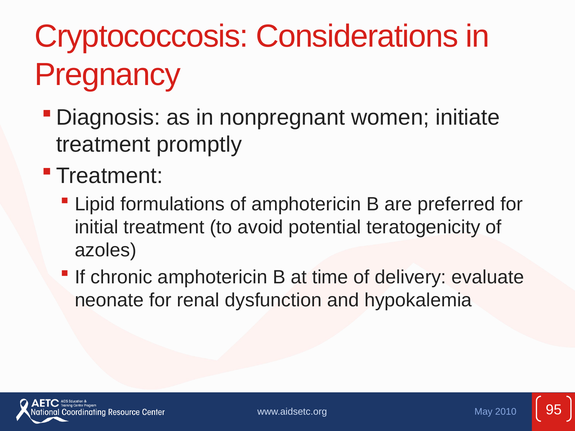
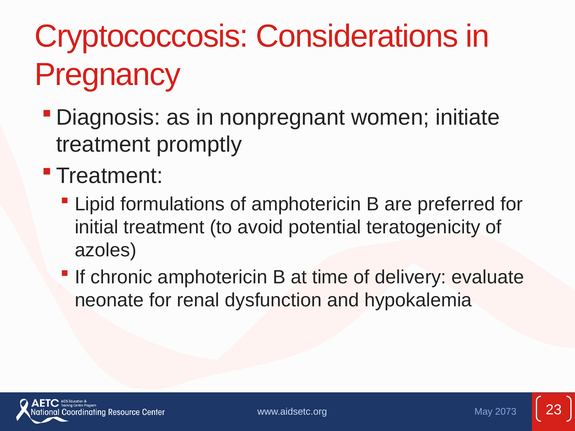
2010: 2010 -> 2073
95: 95 -> 23
